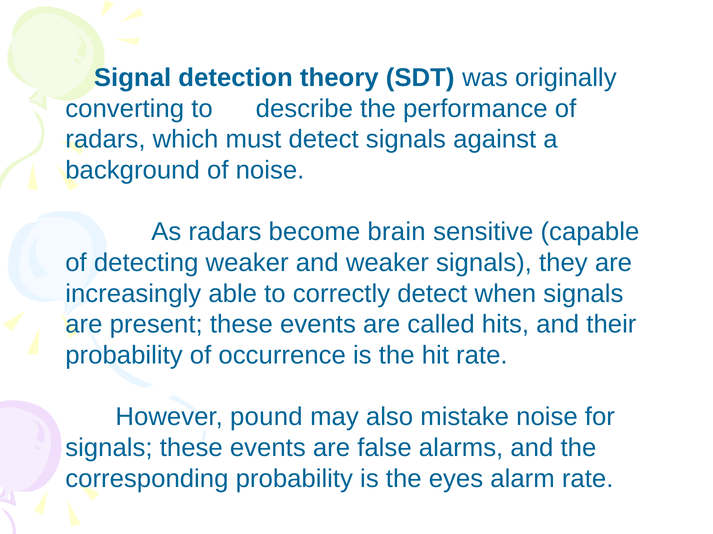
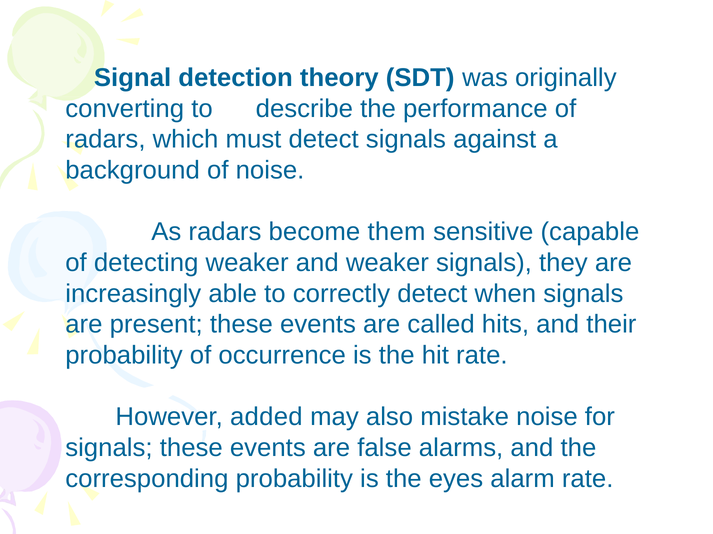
brain: brain -> them
pound: pound -> added
